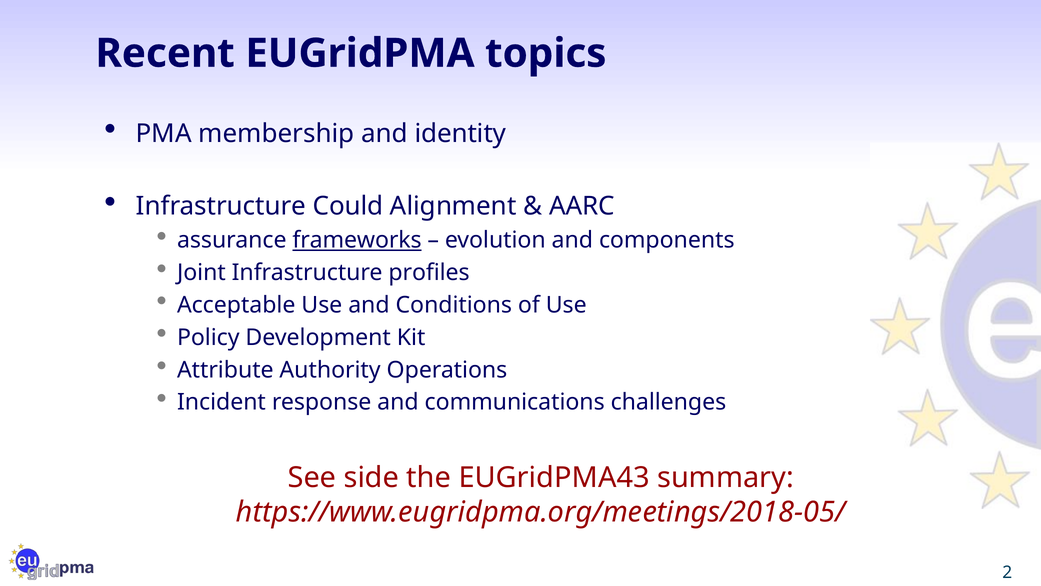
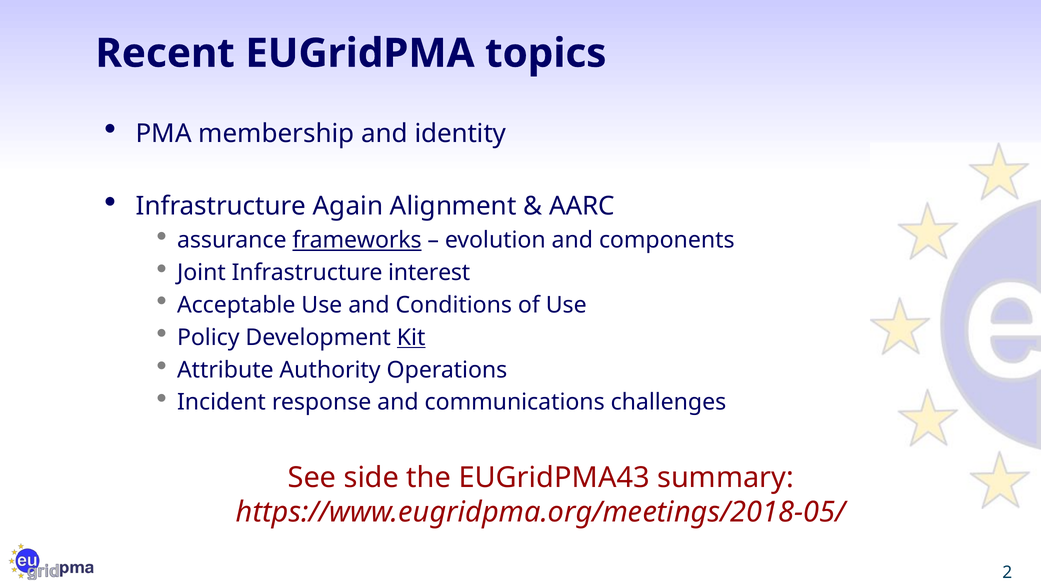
Could: Could -> Again
profiles: profiles -> interest
Kit underline: none -> present
